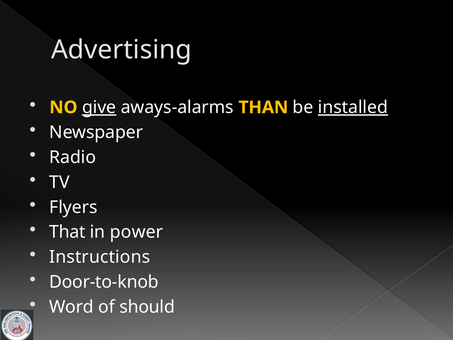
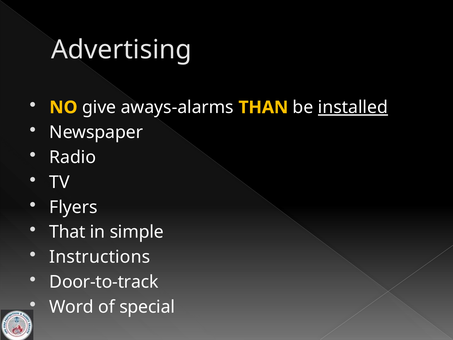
give underline: present -> none
power: power -> simple
Door-to-knob: Door-to-knob -> Door-to-track
should: should -> special
